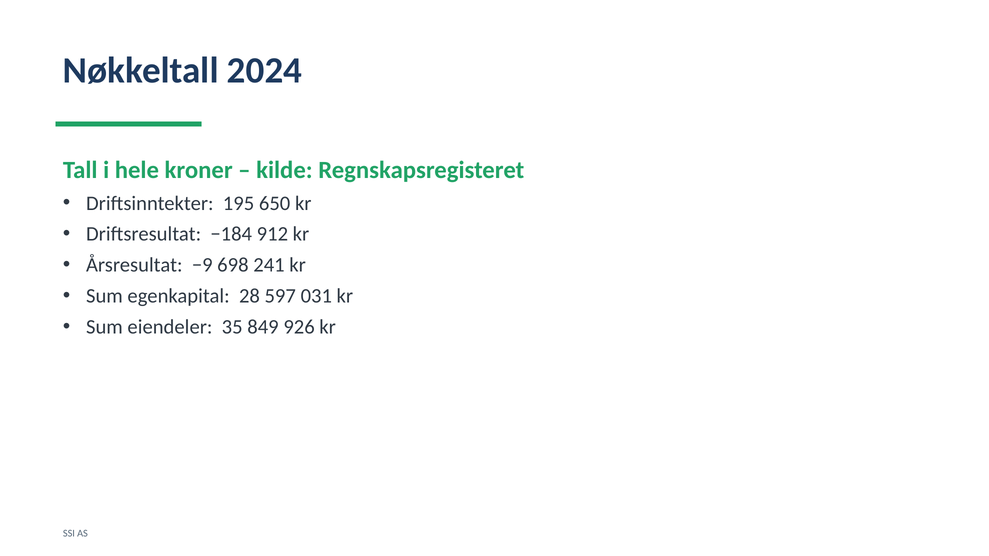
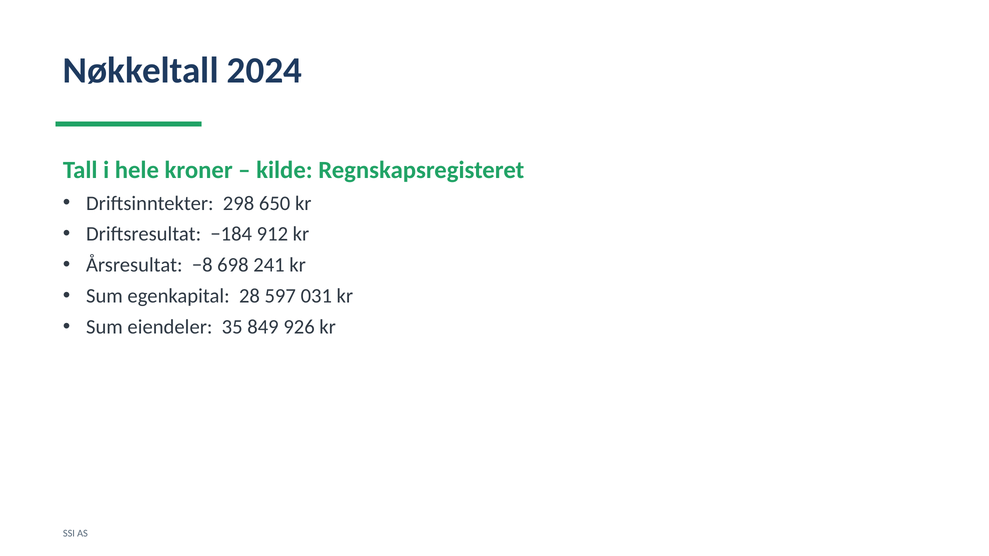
195: 195 -> 298
−9: −9 -> −8
